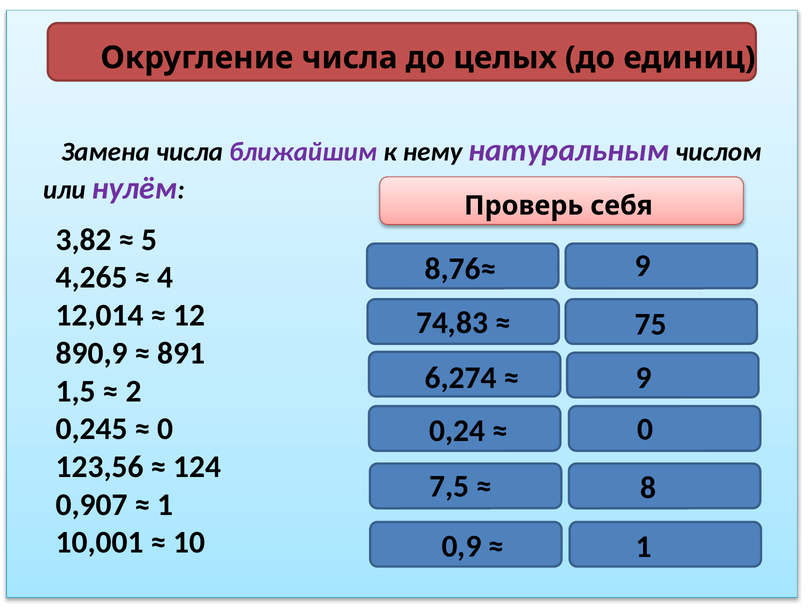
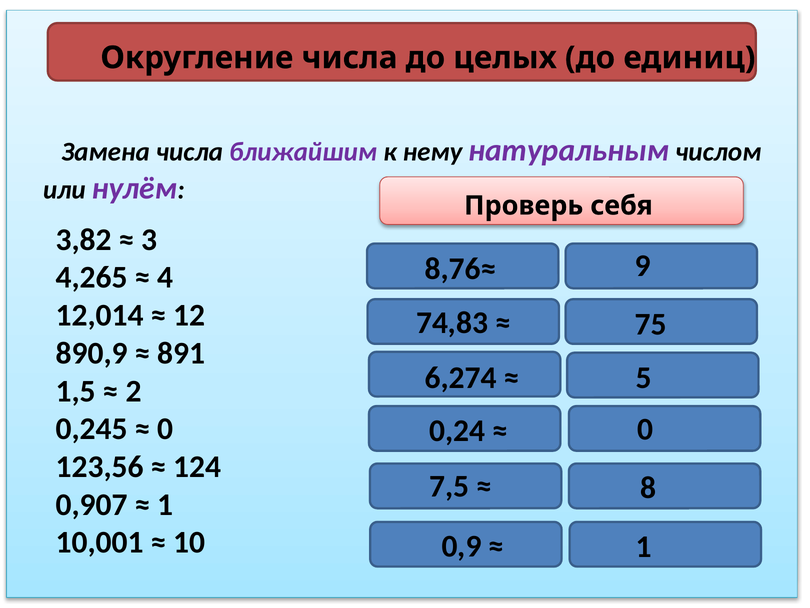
5: 5 -> 3
9 at (644, 378): 9 -> 5
